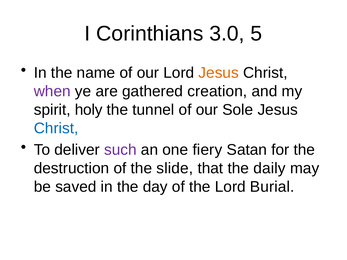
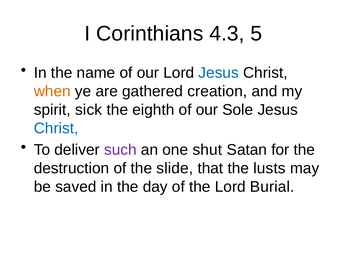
3.0: 3.0 -> 4.3
Jesus at (219, 73) colour: orange -> blue
when colour: purple -> orange
holy: holy -> sick
tunnel: tunnel -> eighth
fiery: fiery -> shut
daily: daily -> lusts
